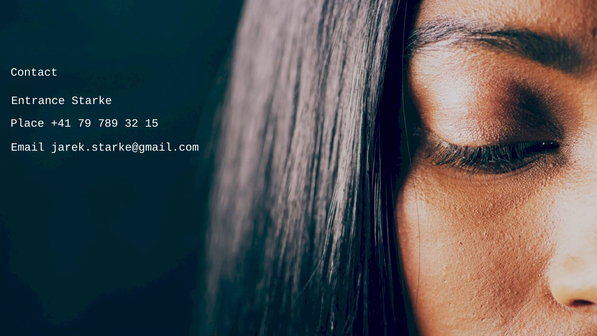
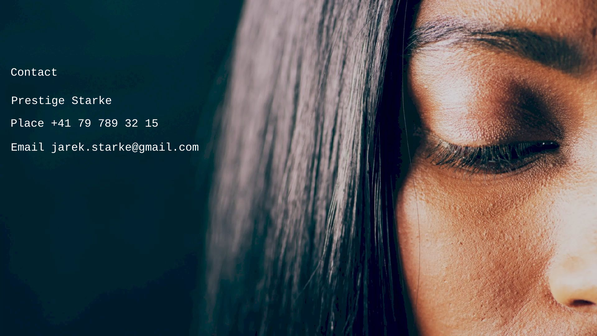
Entrance: Entrance -> Prestige
